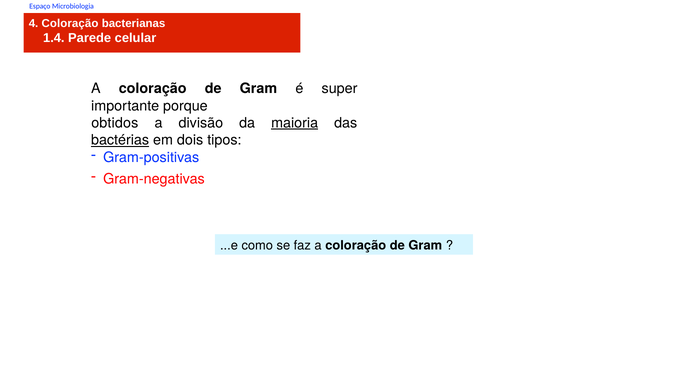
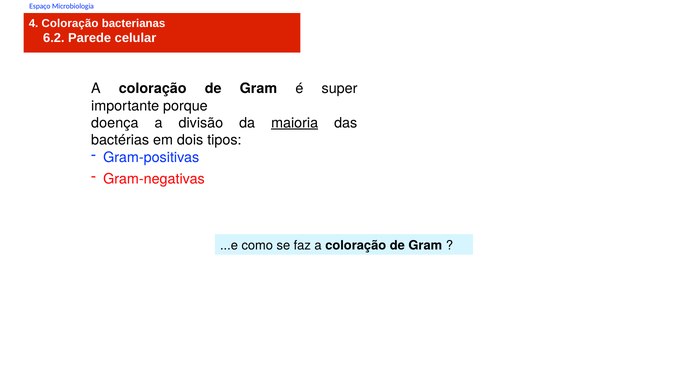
1.4: 1.4 -> 6.2
obtidos: obtidos -> doença
bactérias underline: present -> none
